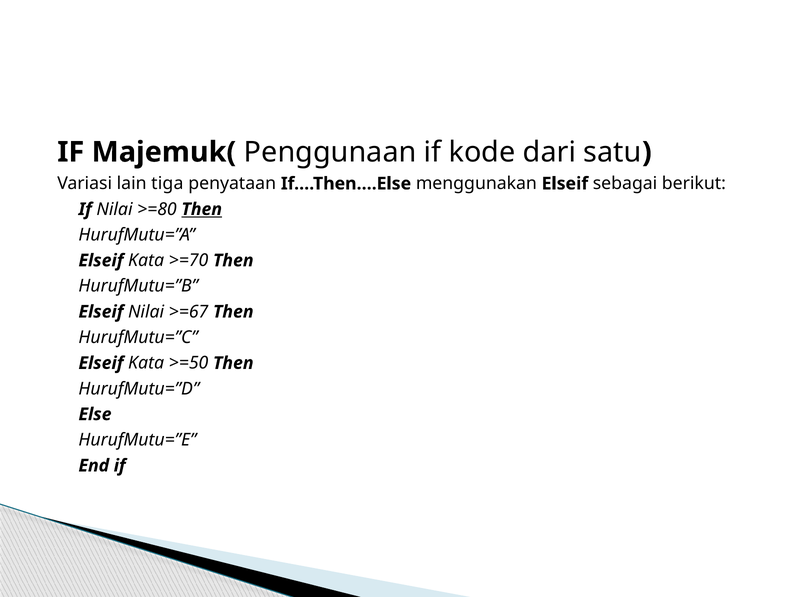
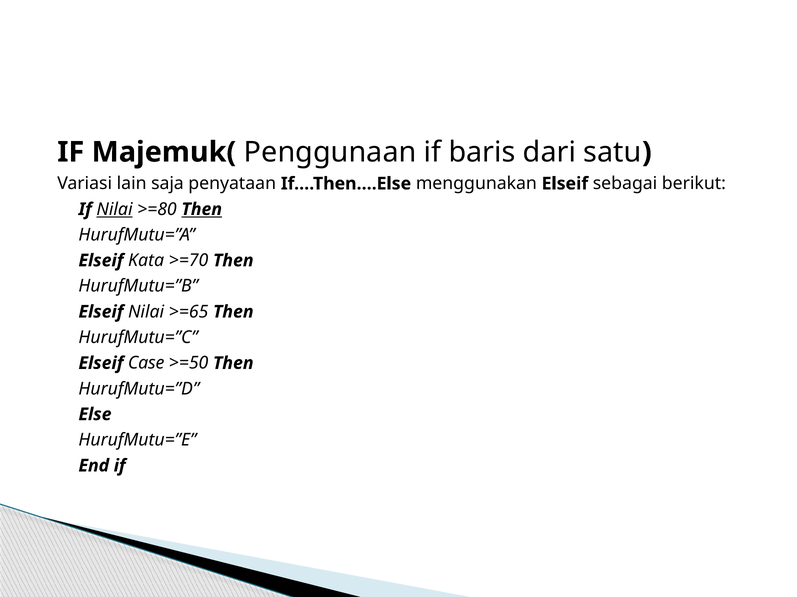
kode: kode -> baris
tiga: tiga -> saja
Nilai at (115, 210) underline: none -> present
>=67: >=67 -> >=65
Kata at (146, 364): Kata -> Case
